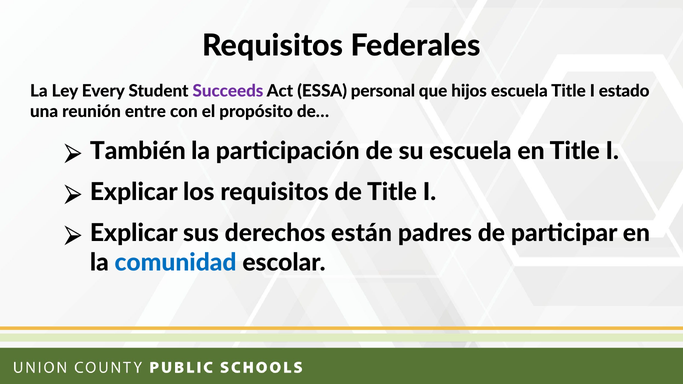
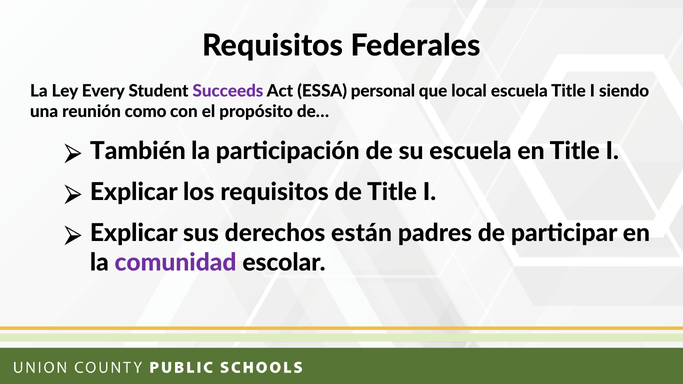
hijos: hijos -> local
estado: estado -> siendo
entre: entre -> como
comunidad colour: blue -> purple
